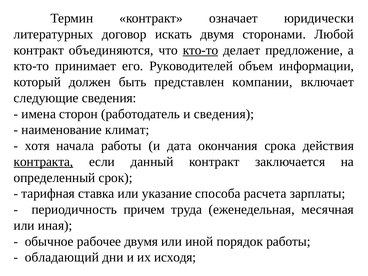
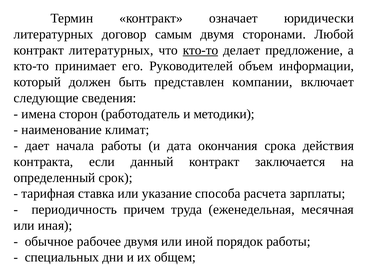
искать: искать -> самым
контракт объединяются: объединяются -> литературных
и сведения: сведения -> методики
хотя: хотя -> дает
контракта underline: present -> none
обладающий: обладающий -> специальных
исходя: исходя -> общем
